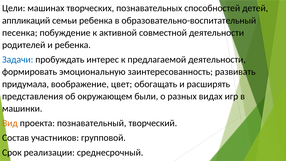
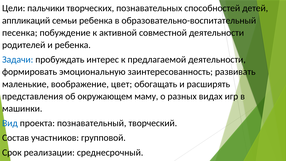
машинах: машинах -> пальчики
придумала: придумала -> маленькие
были: были -> маму
Вид colour: orange -> blue
